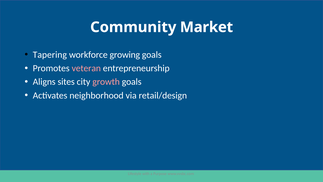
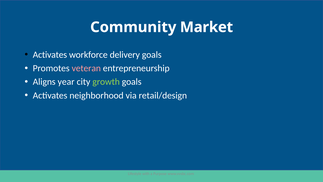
Tapering at (50, 55): Tapering -> Activates
growing: growing -> delivery
sites: sites -> year
growth colour: pink -> light green
